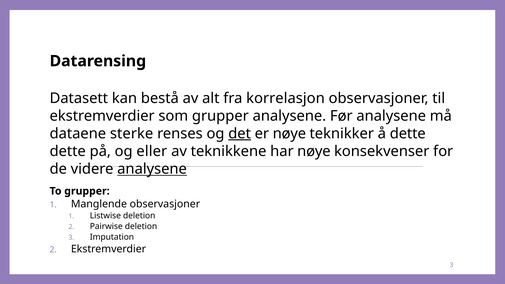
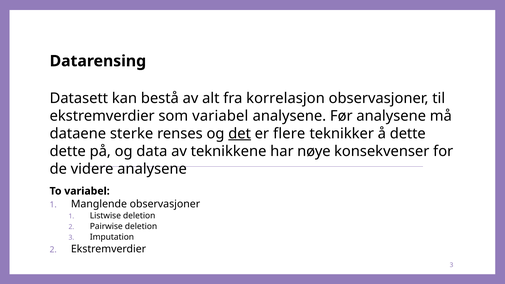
som grupper: grupper -> variabel
er nøye: nøye -> flere
eller: eller -> data
analysene at (152, 169) underline: present -> none
To grupper: grupper -> variabel
